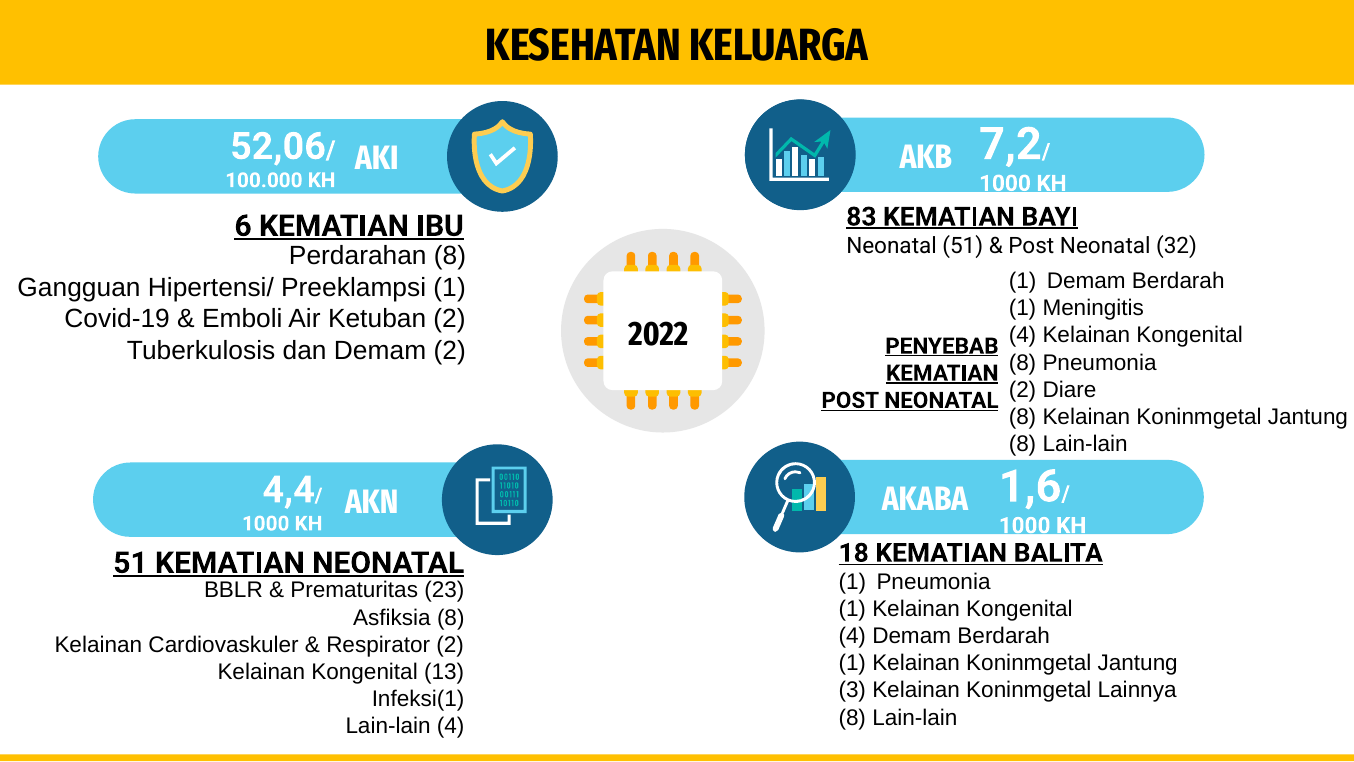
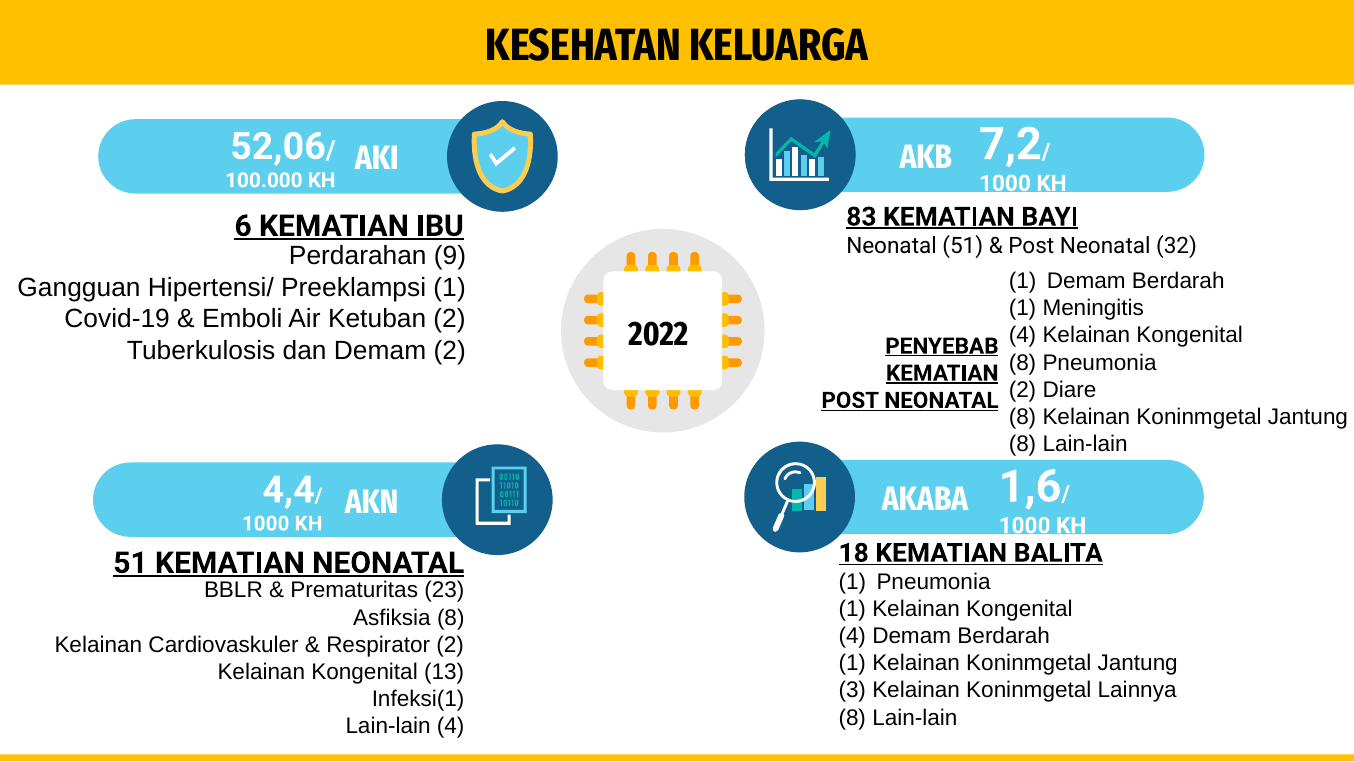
Perdarahan 8: 8 -> 9
